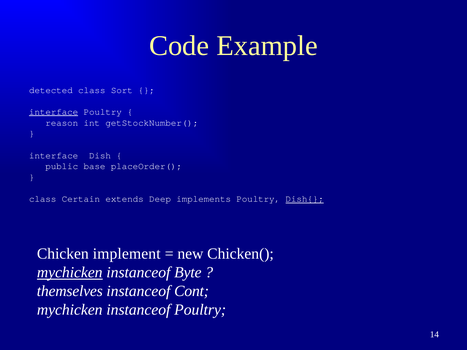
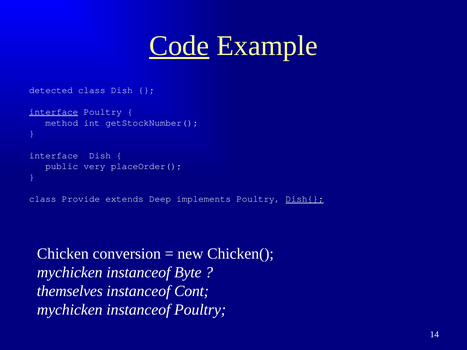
Code underline: none -> present
class Sort: Sort -> Dish
reason: reason -> method
base: base -> very
Certain: Certain -> Provide
implement: implement -> conversion
mychicken at (70, 273) underline: present -> none
